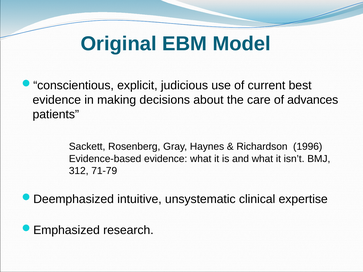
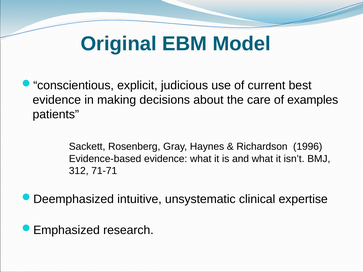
advances: advances -> examples
71-79: 71-79 -> 71-71
